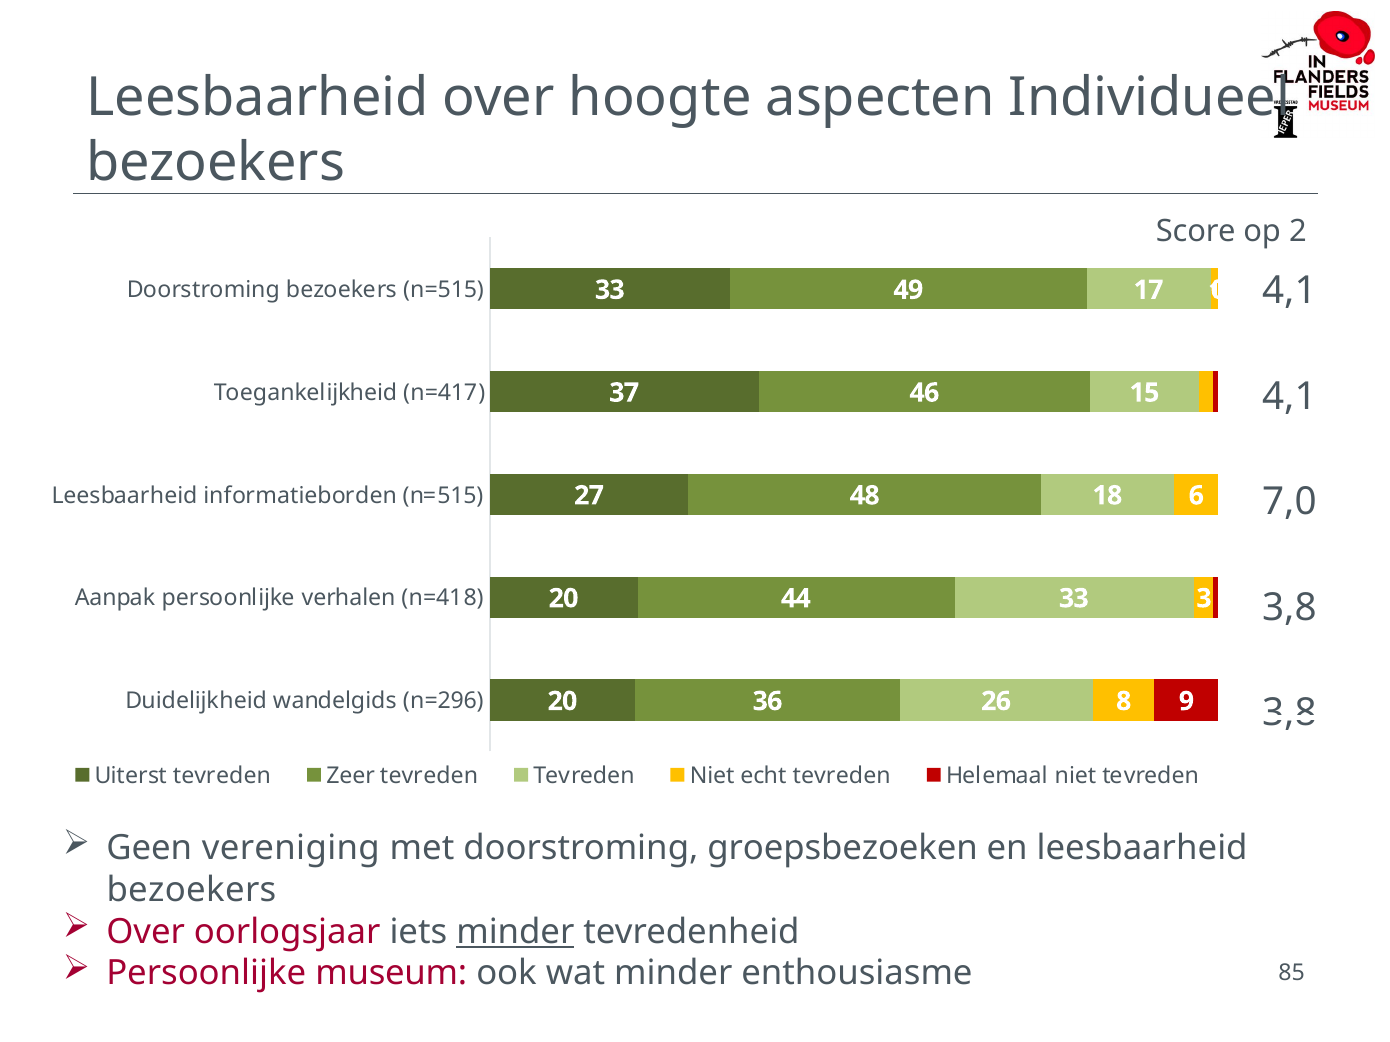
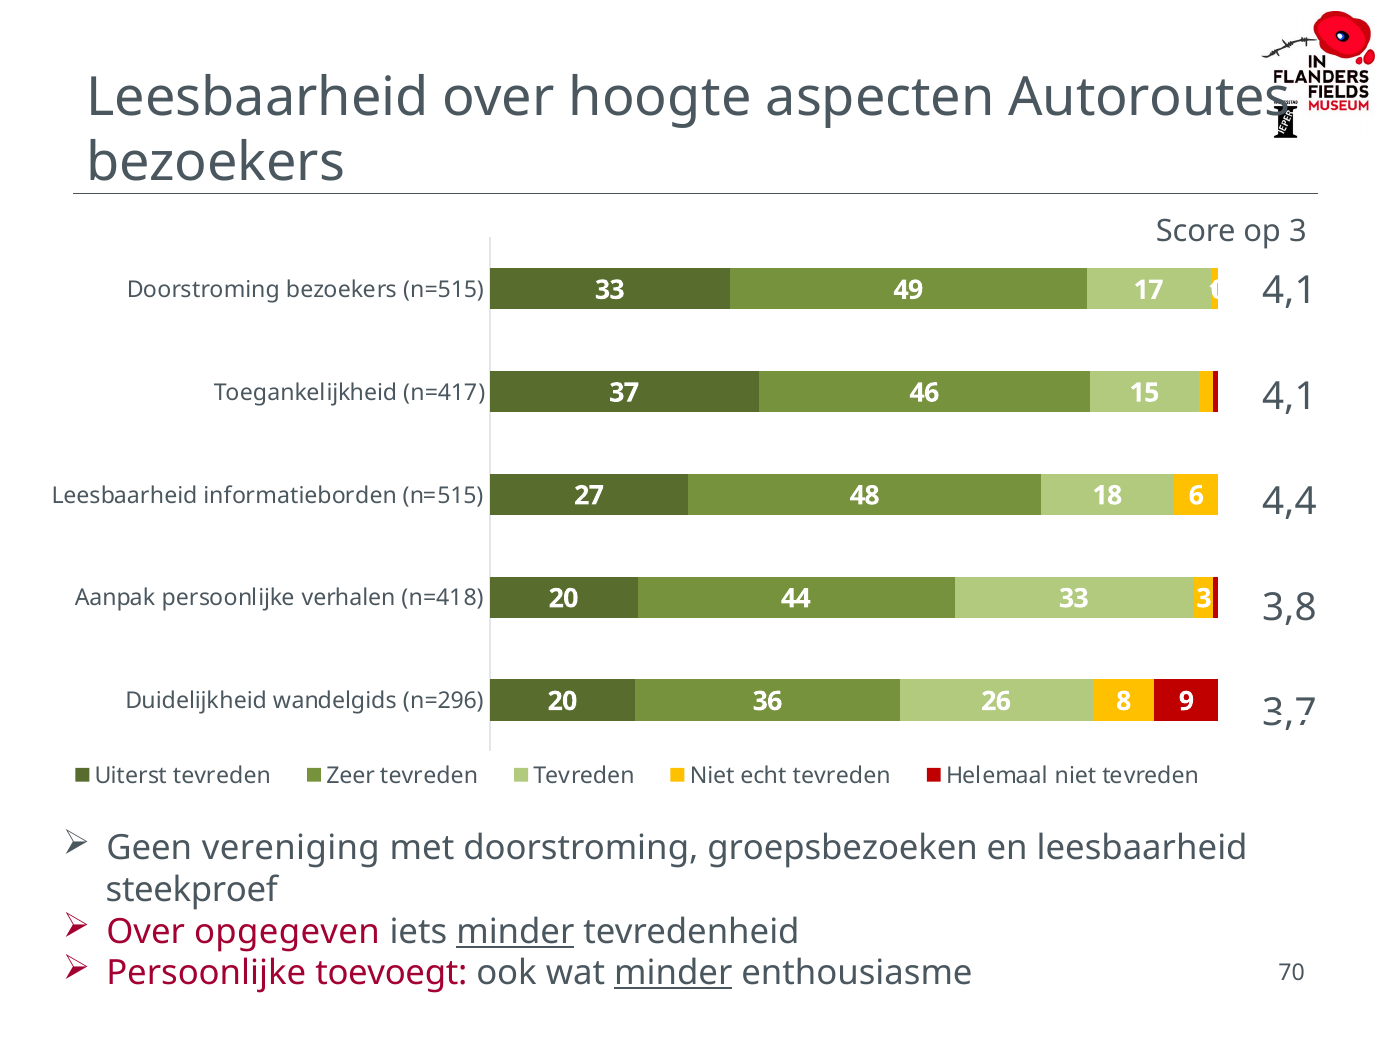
Individueel: Individueel -> Autoroutes
op 2: 2 -> 3
7,0: 7,0 -> 4,4
3,8 at (1289, 713): 3,8 -> 3,7
bezoekers at (191, 890): bezoekers -> steekproef
oorlogsjaar: oorlogsjaar -> opgegeven
museum: museum -> toevoegt
minder at (673, 974) underline: none -> present
85: 85 -> 70
